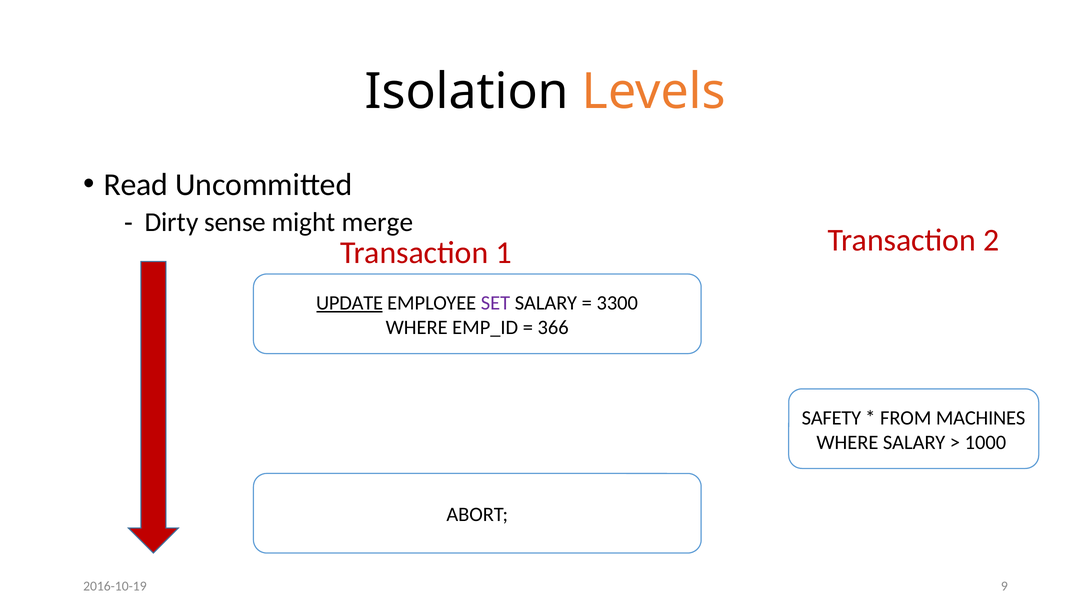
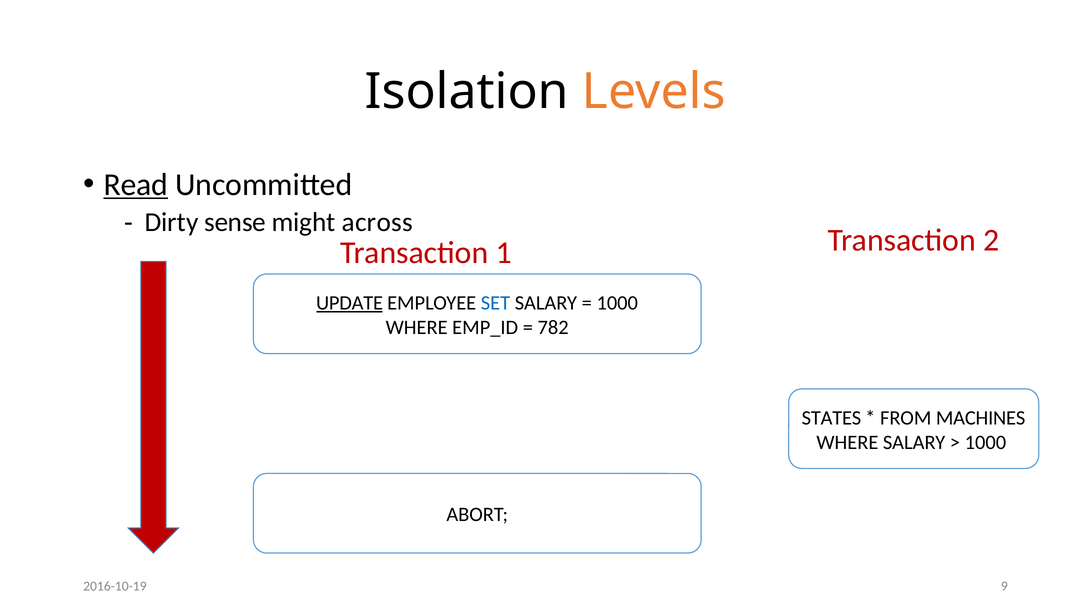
Read underline: none -> present
merge: merge -> across
SET colour: purple -> blue
3300 at (617, 303): 3300 -> 1000
366: 366 -> 782
SAFETY: SAFETY -> STATES
